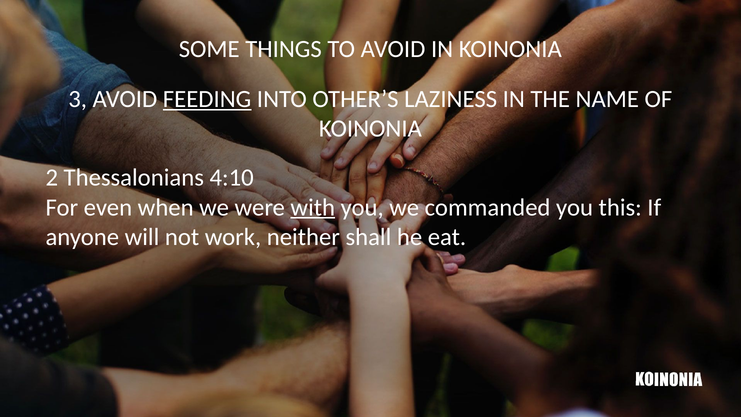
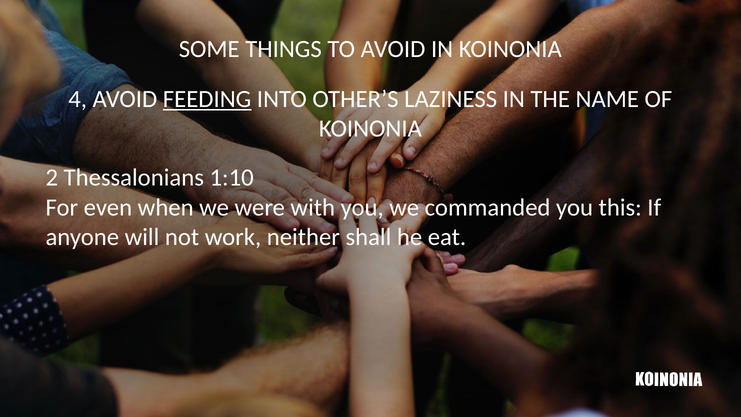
3: 3 -> 4
4:10: 4:10 -> 1:10
with underline: present -> none
